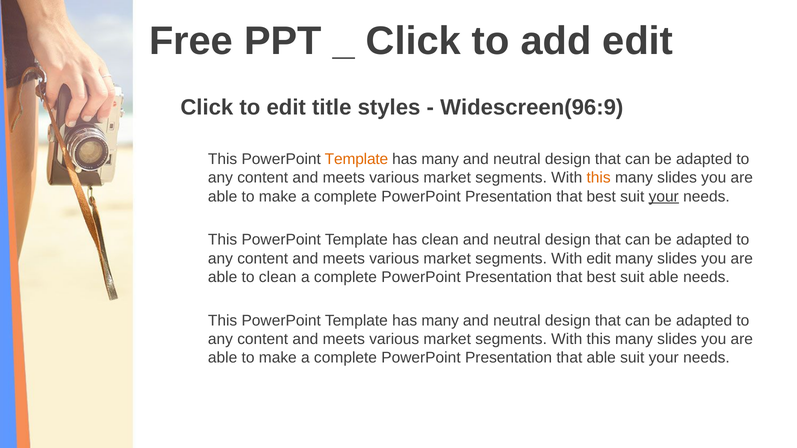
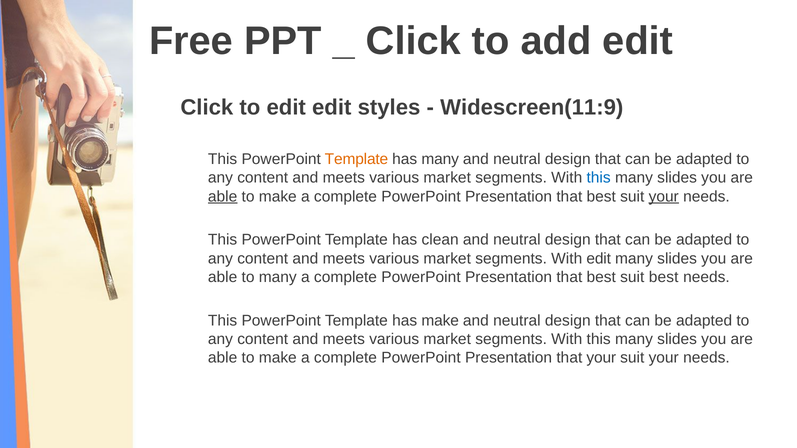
edit title: title -> edit
Widescreen(96:9: Widescreen(96:9 -> Widescreen(11:9
this at (599, 178) colour: orange -> blue
able at (223, 197) underline: none -> present
to clean: clean -> many
suit able: able -> best
many at (440, 321): many -> make
that able: able -> your
